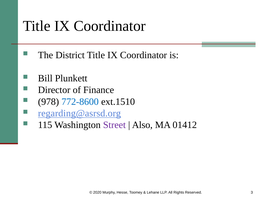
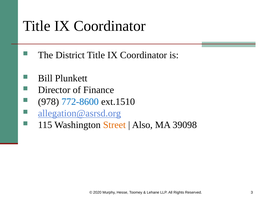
regarding@asrsd.org: regarding@asrsd.org -> allegation@asrsd.org
Street colour: purple -> orange
01412: 01412 -> 39098
